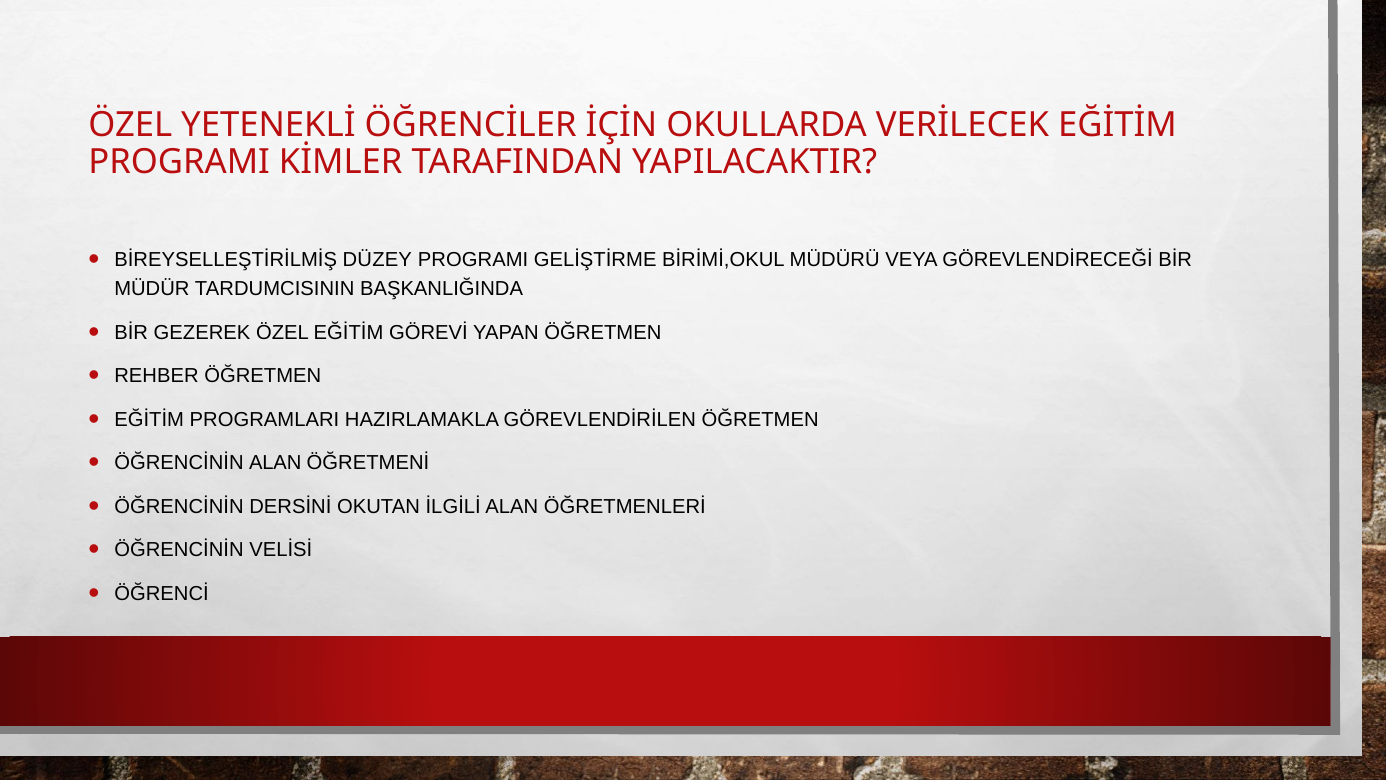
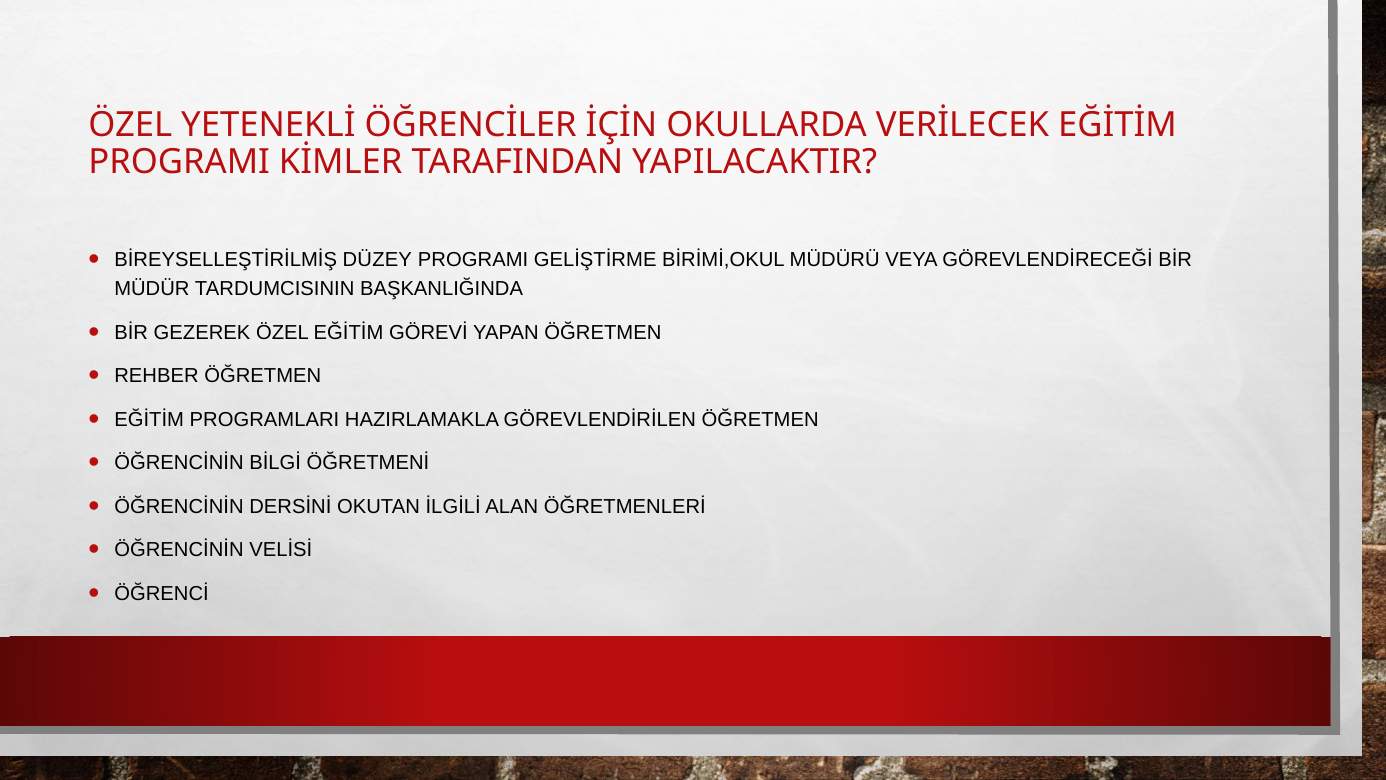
ÖĞRENCİNİN ALAN: ALAN -> BİLGİ
